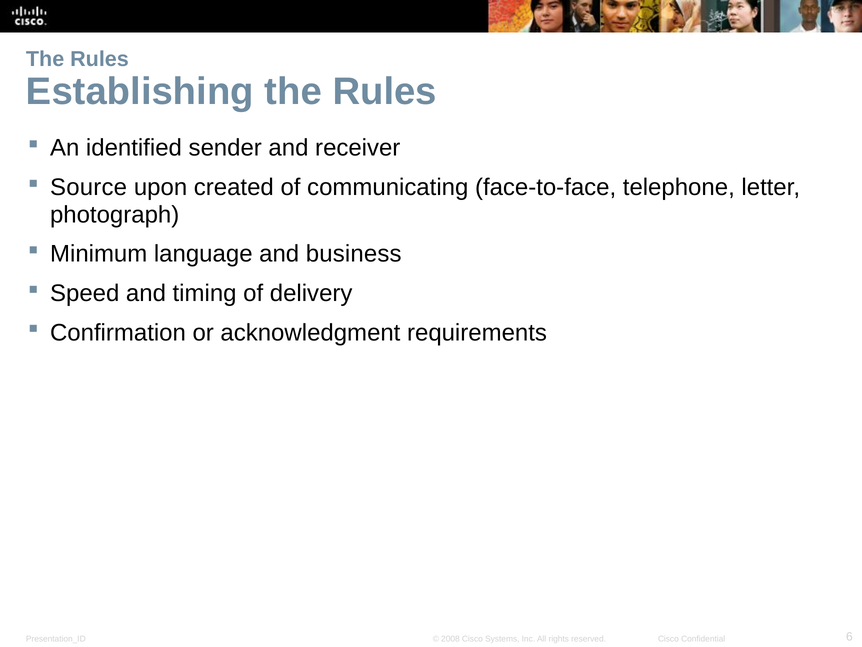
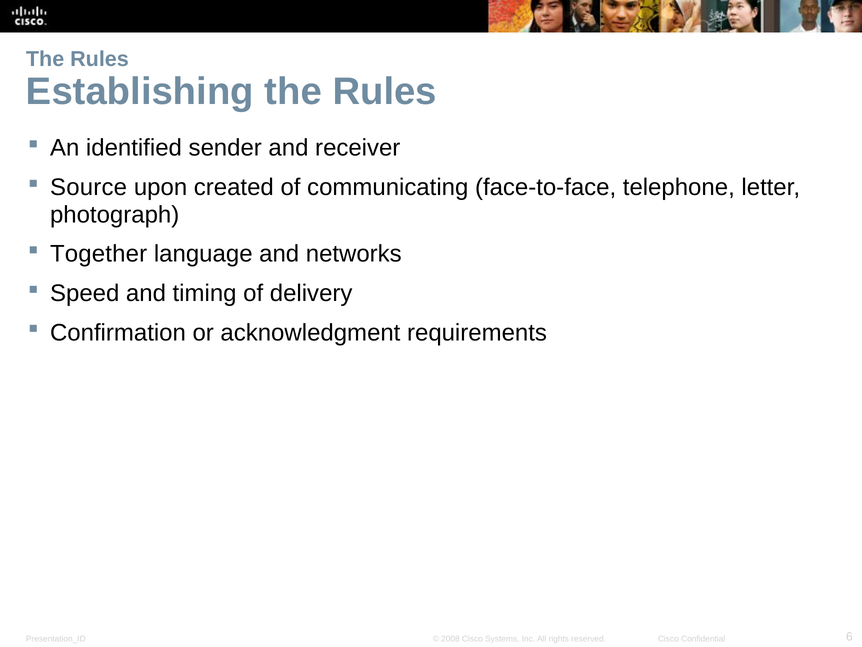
Minimum: Minimum -> Together
business: business -> networks
